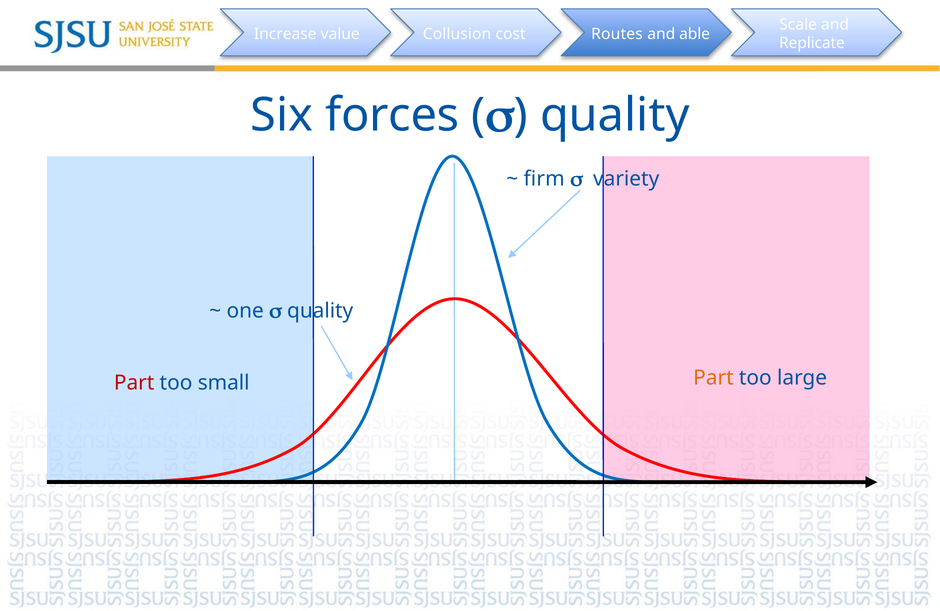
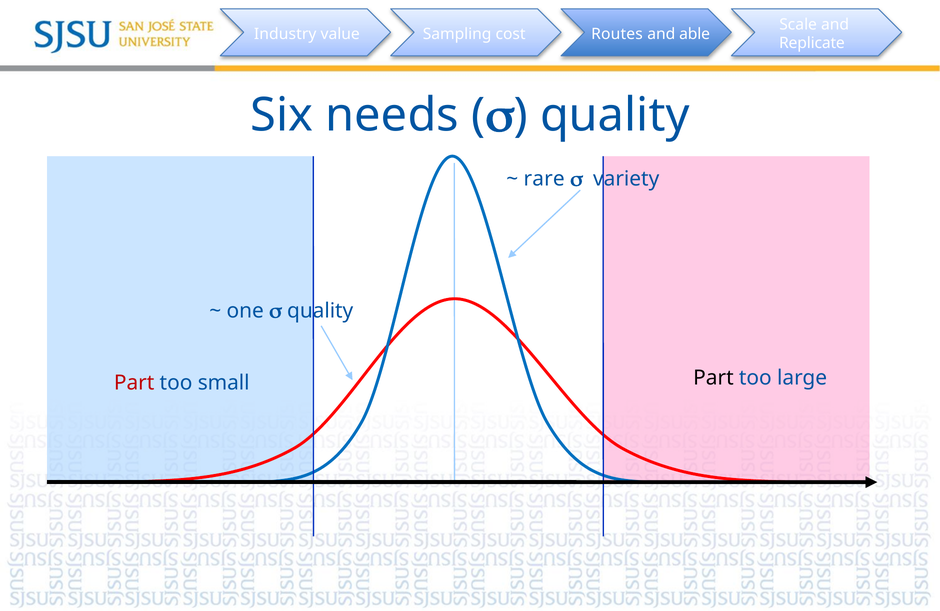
Increase: Increase -> Industry
Collusion: Collusion -> Sampling
forces: forces -> needs
firm: firm -> rare
Part at (713, 378) colour: orange -> black
